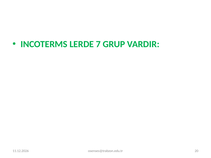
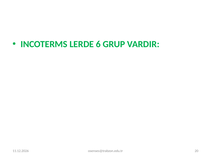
7: 7 -> 6
